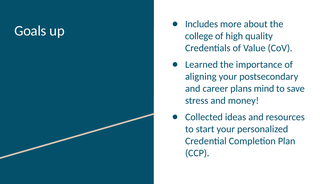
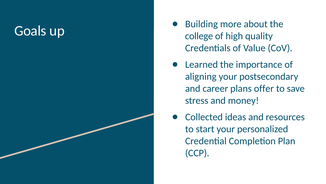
Includes: Includes -> Building
mind: mind -> offer
